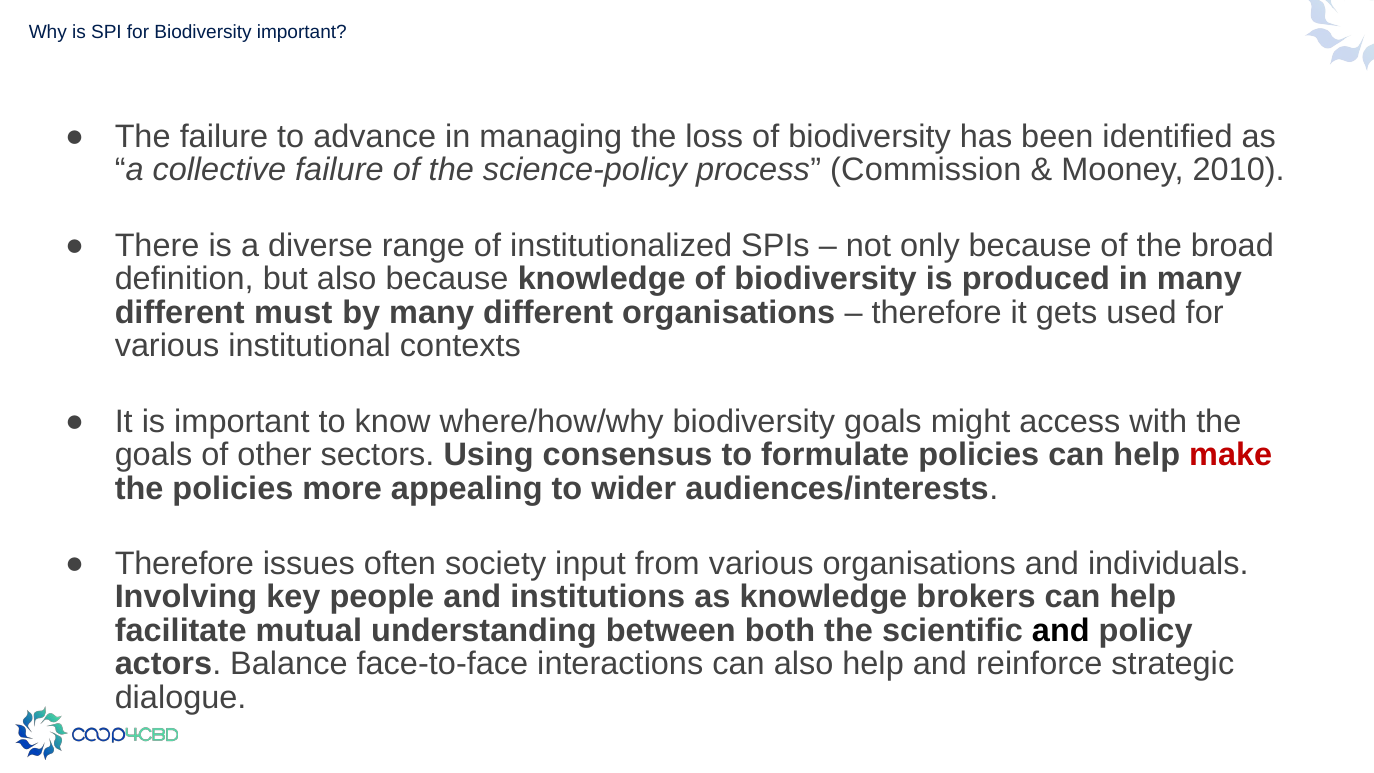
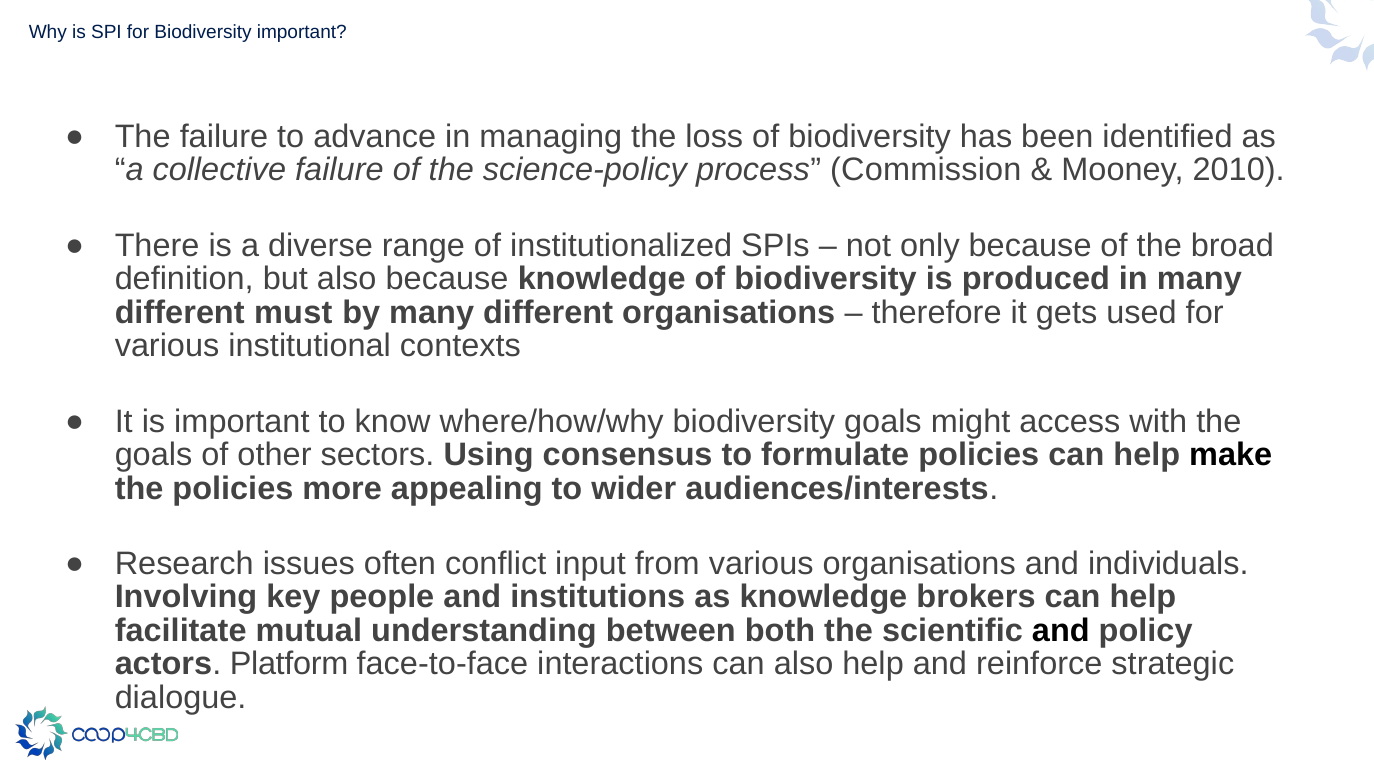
make colour: red -> black
Therefore at (184, 564): Therefore -> Research
society: society -> conflict
Balance: Balance -> Platform
